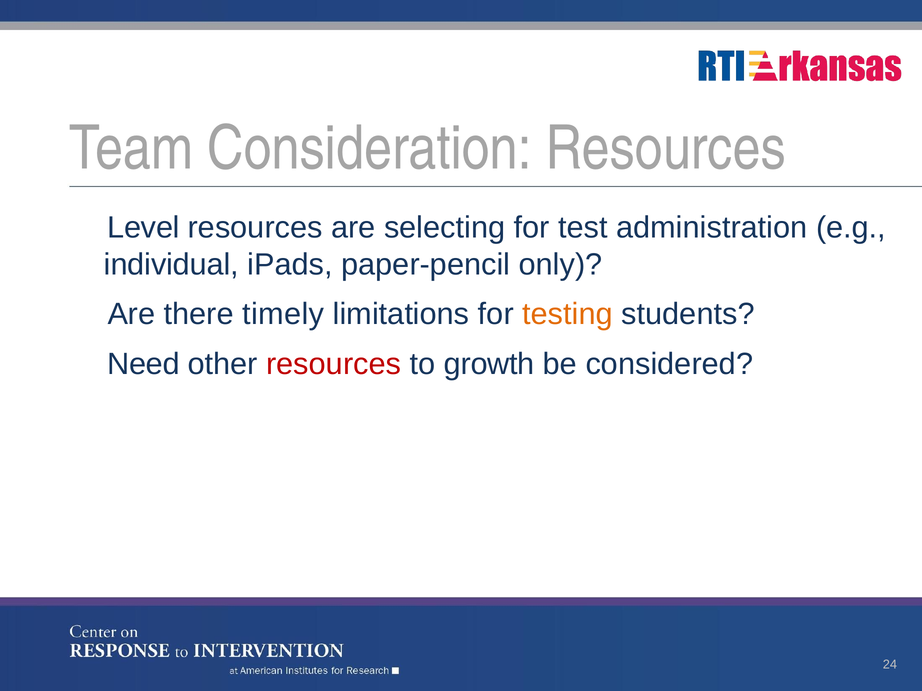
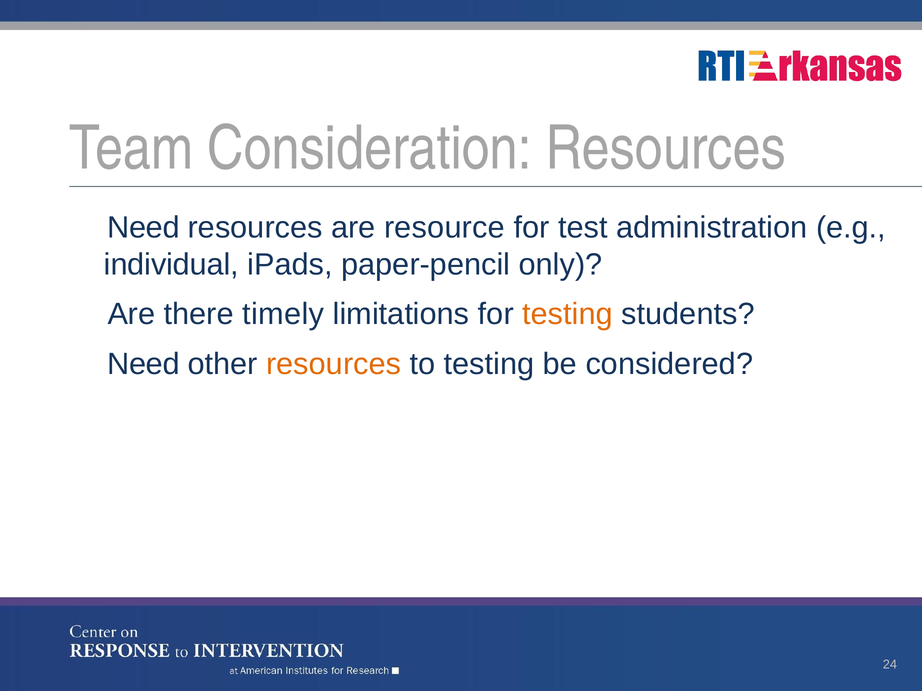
Level at (144, 228): Level -> Need
selecting: selecting -> resource
resources at (334, 364) colour: red -> orange
to growth: growth -> testing
